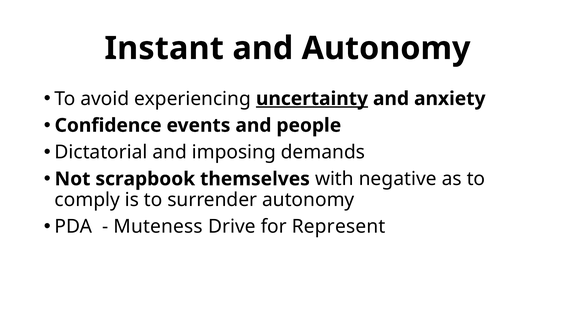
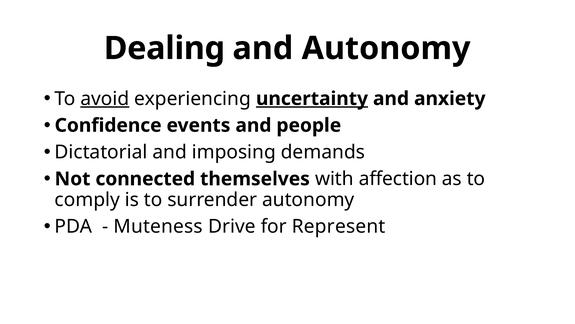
Instant: Instant -> Dealing
avoid underline: none -> present
scrapbook: scrapbook -> connected
negative: negative -> affection
